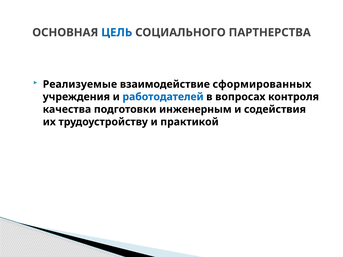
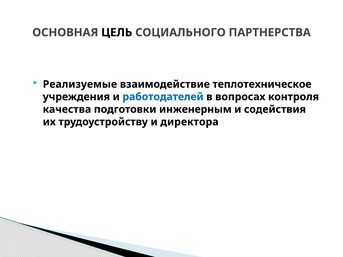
ЦЕЛЬ colour: blue -> black
сформированных: сформированных -> теплотехническое
практикой: практикой -> директора
